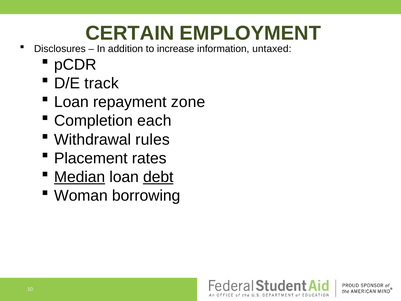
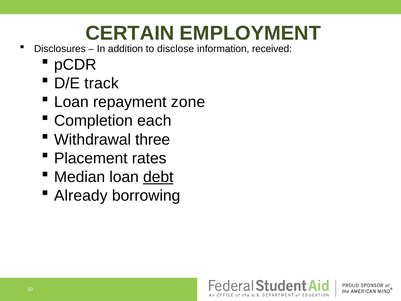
increase: increase -> disclose
untaxed: untaxed -> received
rules: rules -> three
Median underline: present -> none
Woman: Woman -> Already
